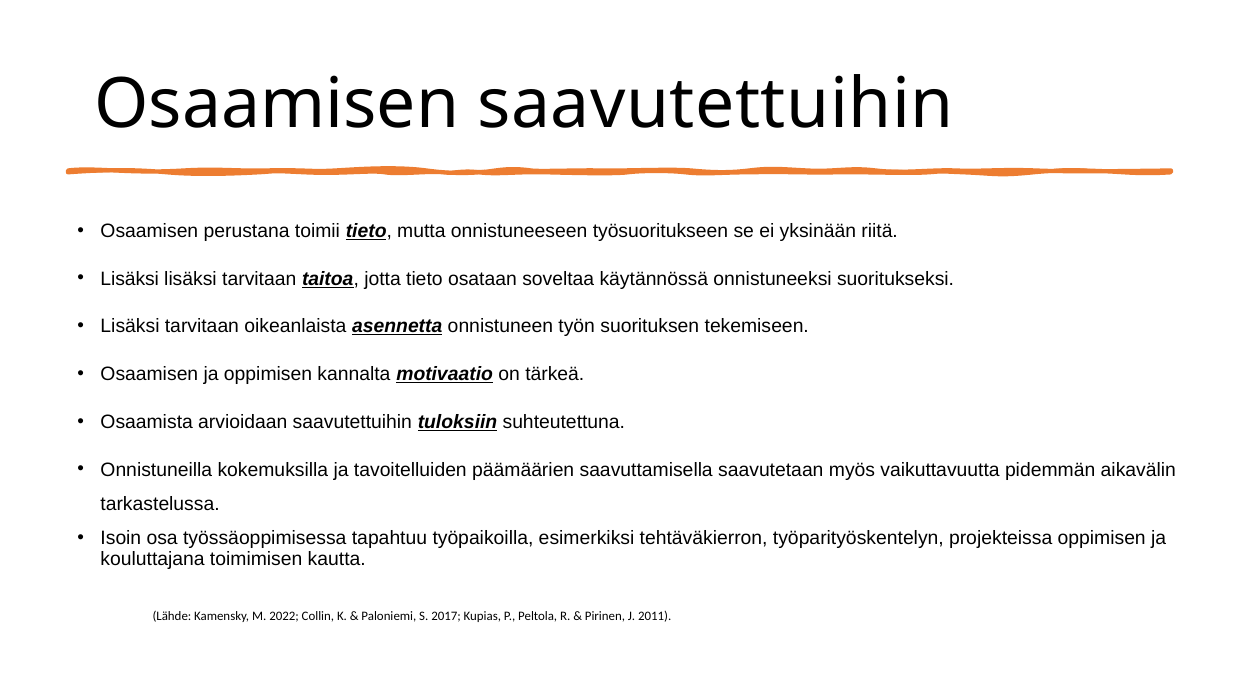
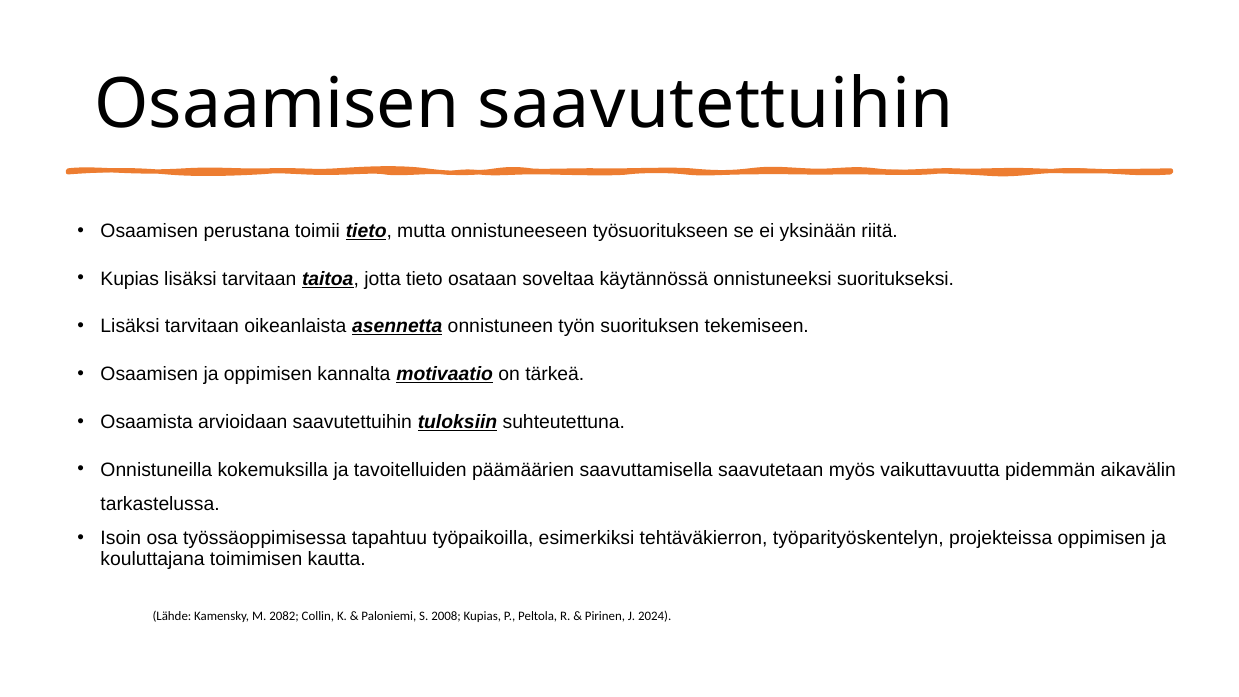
Lisäksi at (130, 279): Lisäksi -> Kupias
2022: 2022 -> 2082
2017: 2017 -> 2008
2011: 2011 -> 2024
